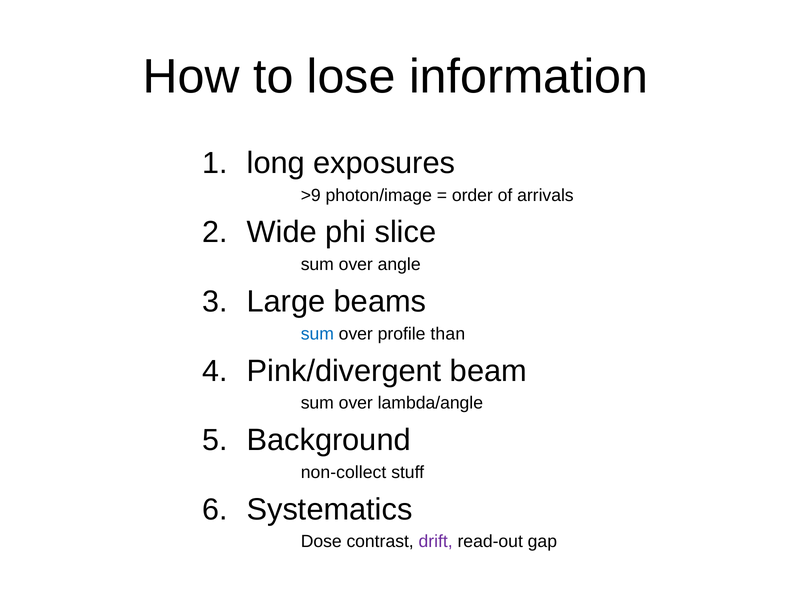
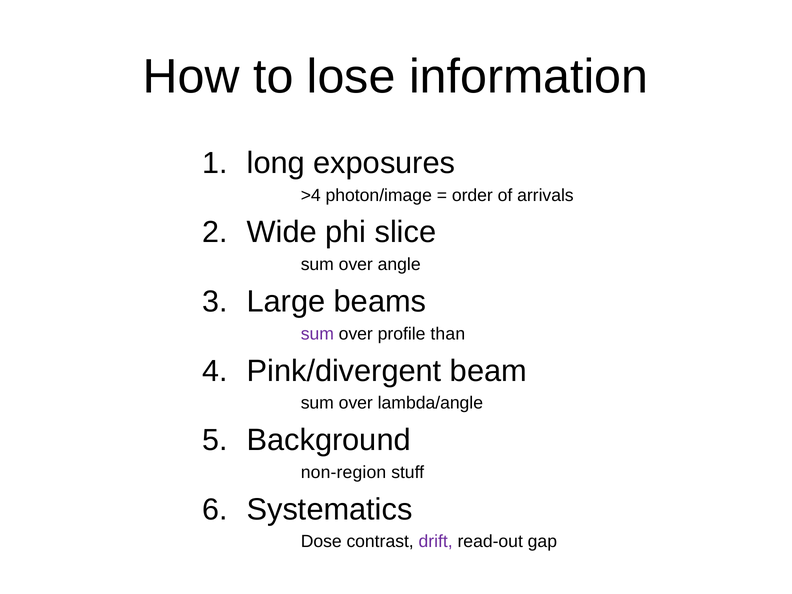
>9: >9 -> >4
sum at (317, 334) colour: blue -> purple
non-collect: non-collect -> non-region
